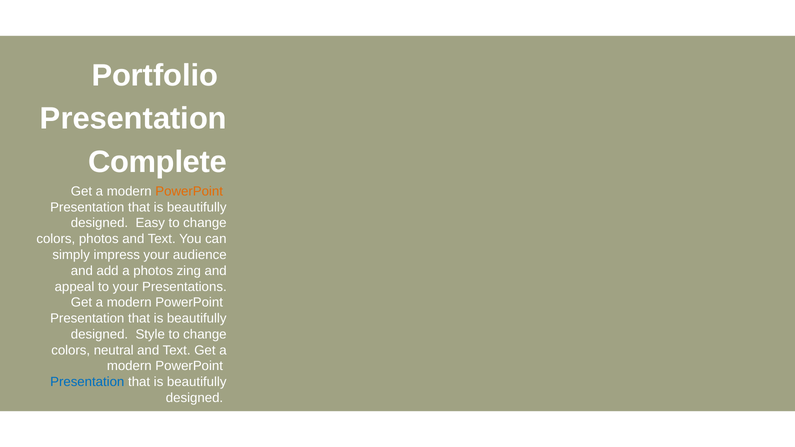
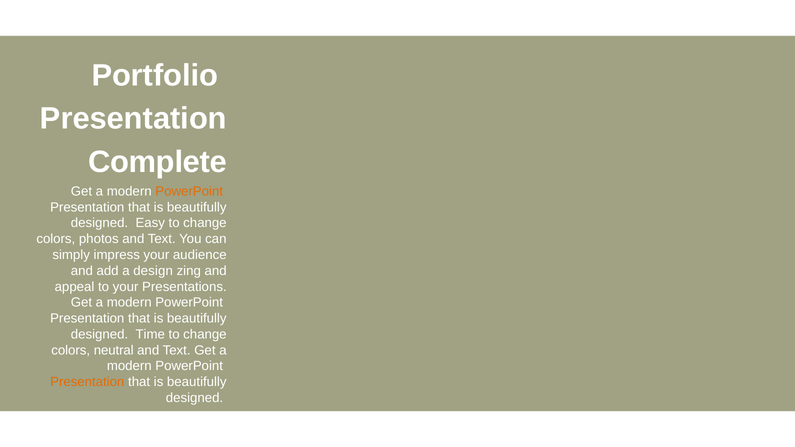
a photos: photos -> design
Style: Style -> Time
Presentation at (87, 382) colour: blue -> orange
